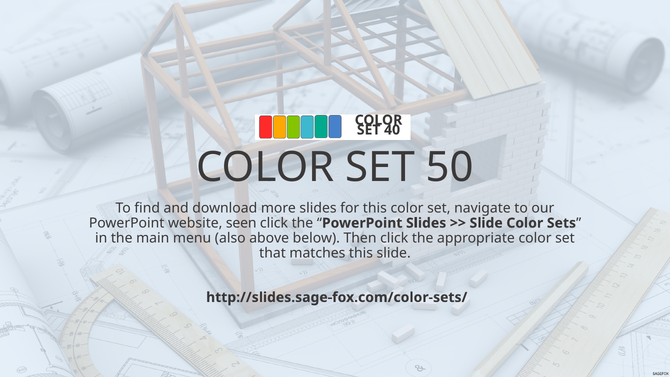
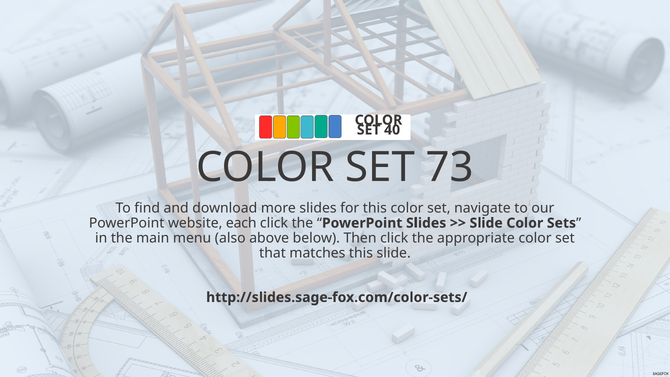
50: 50 -> 73
seen: seen -> each
